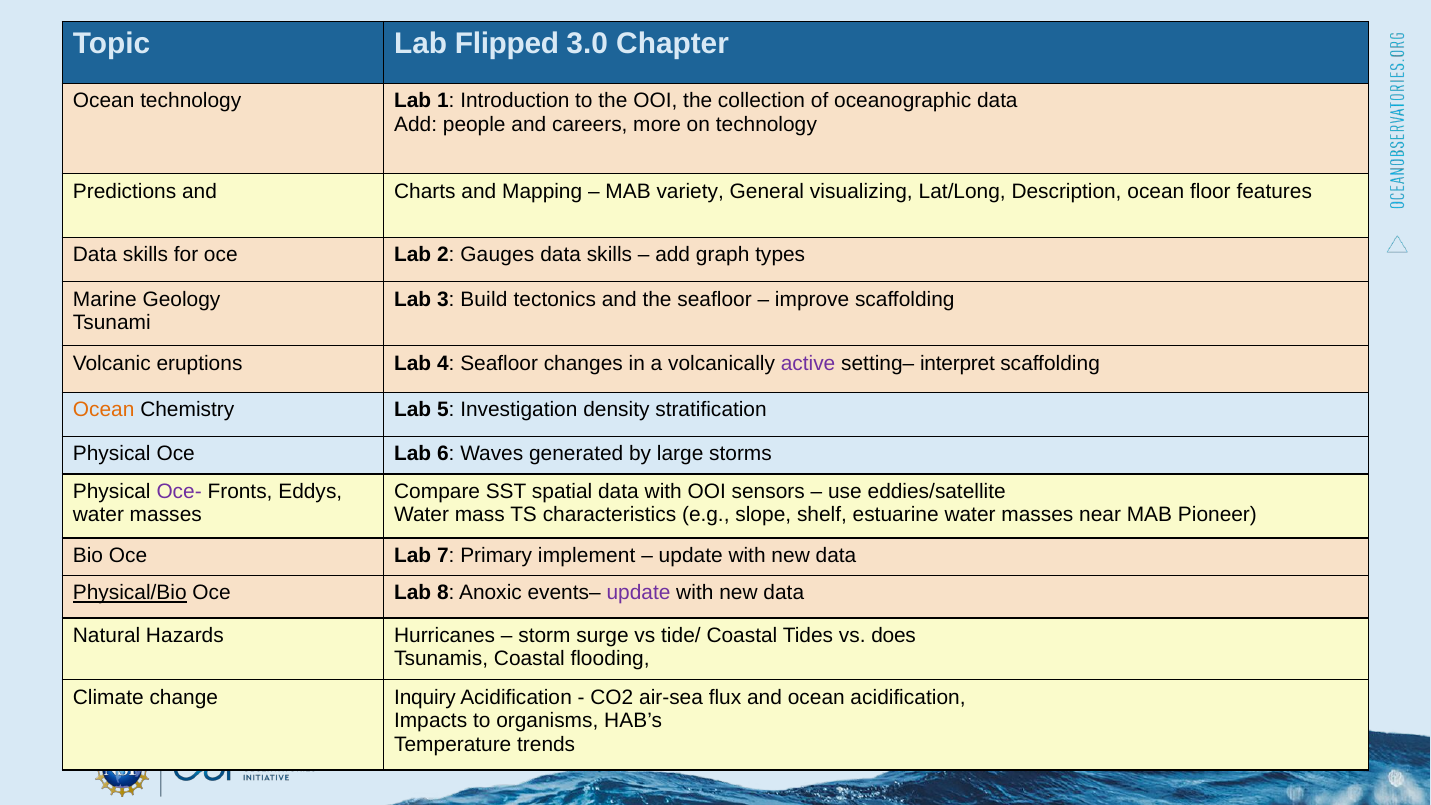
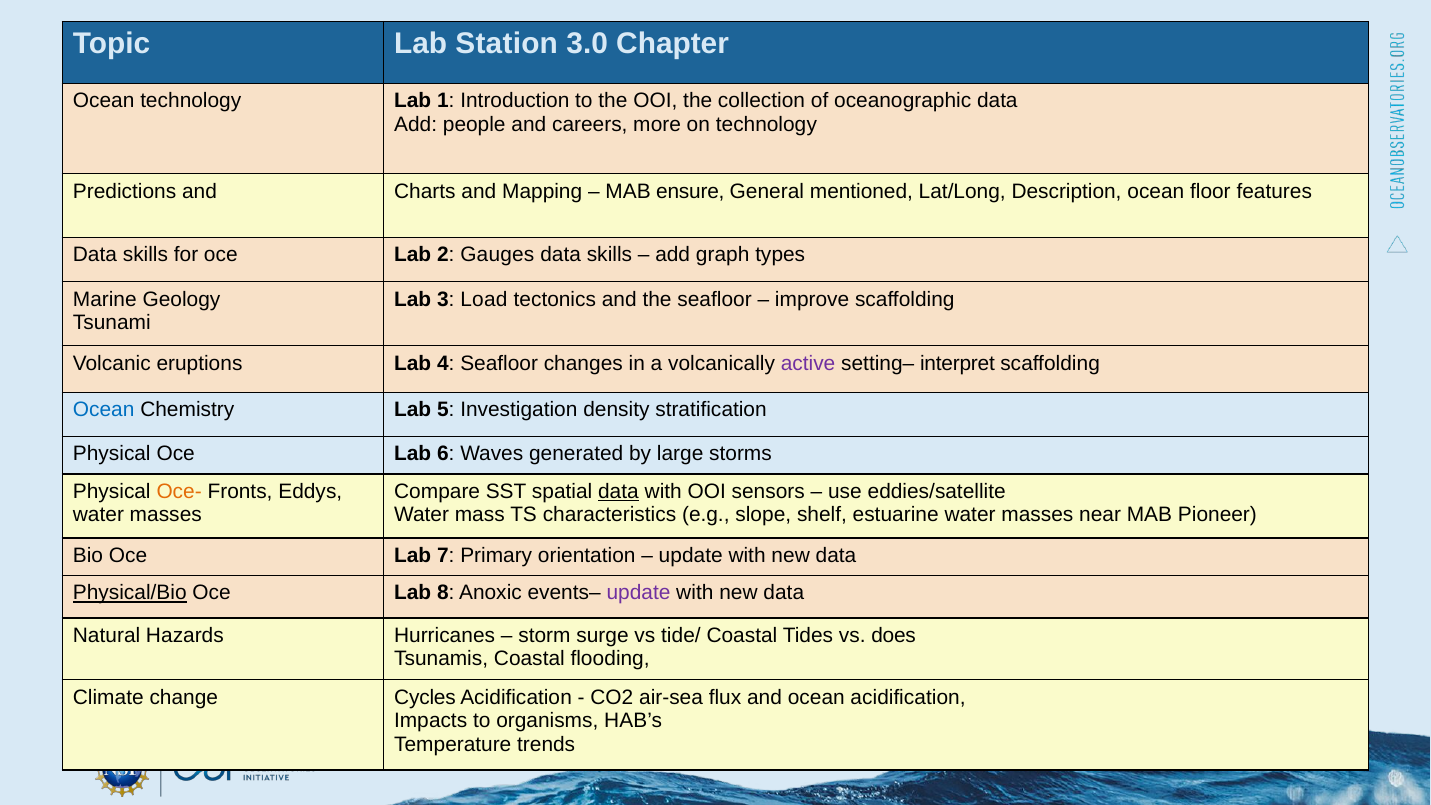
Flipped: Flipped -> Station
variety: variety -> ensure
visualizing: visualizing -> mentioned
Build: Build -> Load
Ocean at (104, 410) colour: orange -> blue
Oce- colour: purple -> orange
data at (618, 491) underline: none -> present
implement: implement -> orientation
Inquiry: Inquiry -> Cycles
